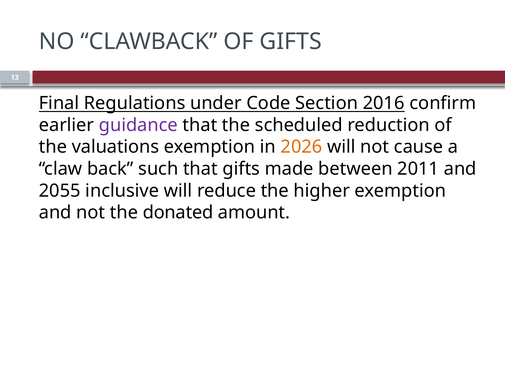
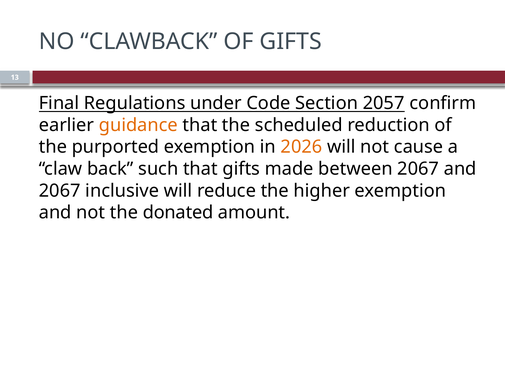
2016: 2016 -> 2057
guidance colour: purple -> orange
valuations: valuations -> purported
between 2011: 2011 -> 2067
2055 at (60, 191): 2055 -> 2067
